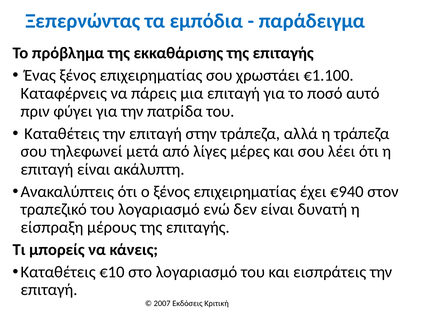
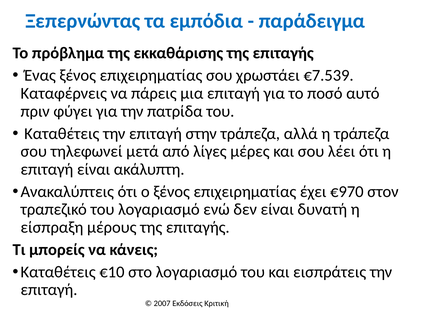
€1.100: €1.100 -> €7.539
€940: €940 -> €970
